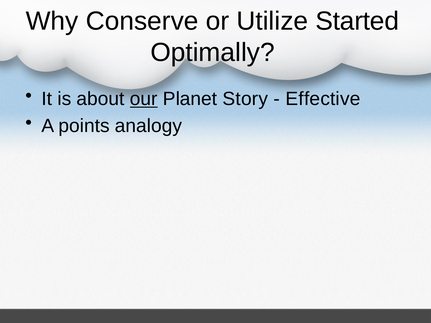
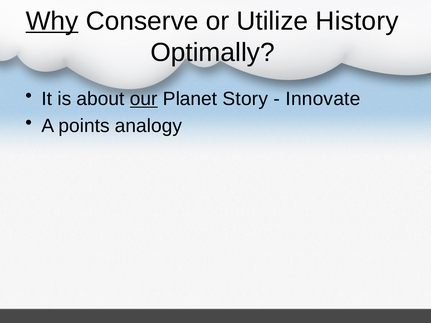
Why underline: none -> present
Started: Started -> History
Effective: Effective -> Innovate
